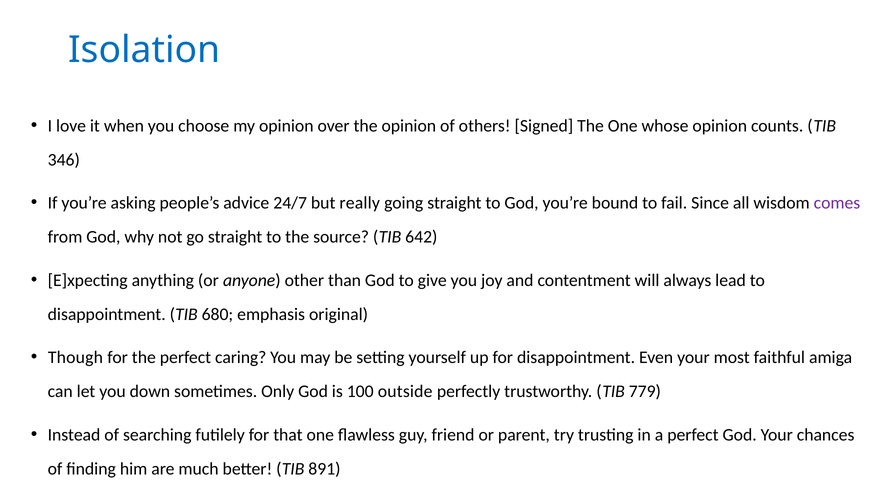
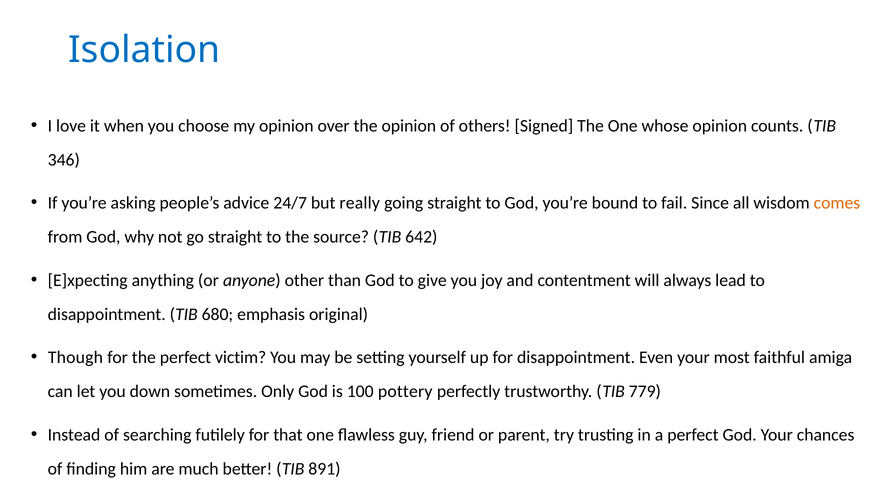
comes colour: purple -> orange
caring: caring -> victim
outside: outside -> pottery
